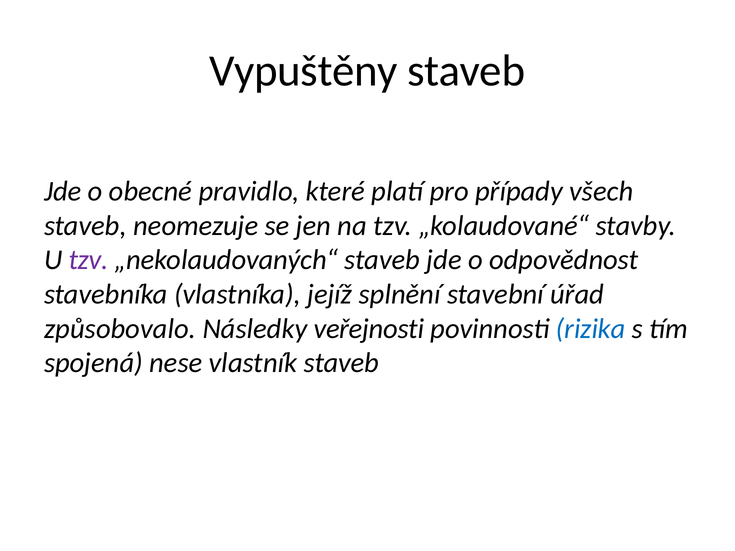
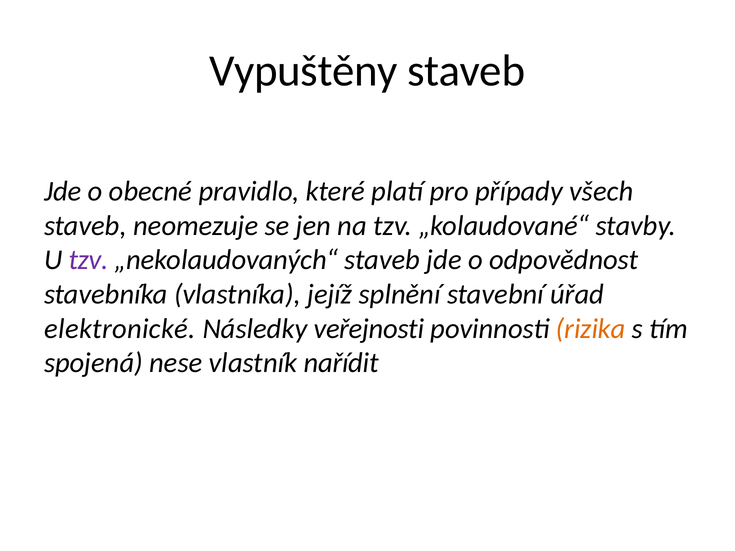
způsobovalo: způsobovalo -> elektronické
rizika colour: blue -> orange
vlastník staveb: staveb -> nařídit
